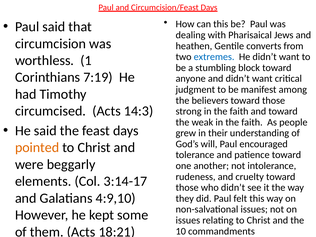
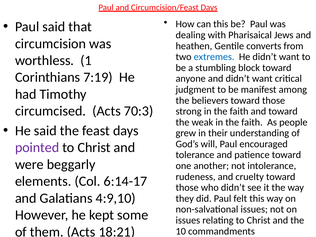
14:3: 14:3 -> 70:3
pointed colour: orange -> purple
3:14-17: 3:14-17 -> 6:14-17
